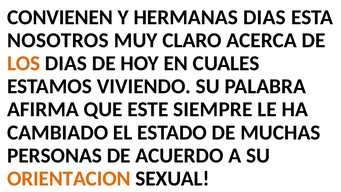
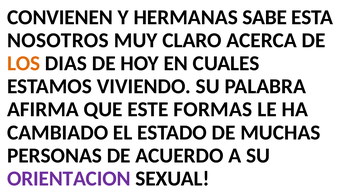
HERMANAS DIAS: DIAS -> SABE
SIEMPRE: SIEMPRE -> FORMAS
ORIENTACION colour: orange -> purple
